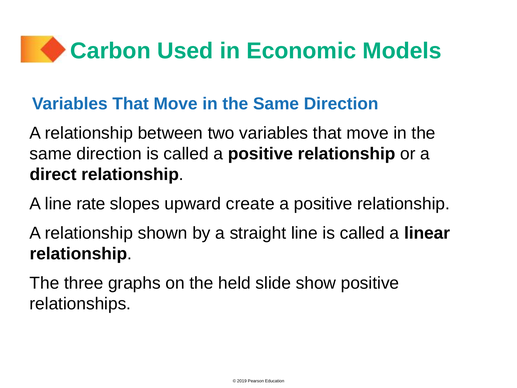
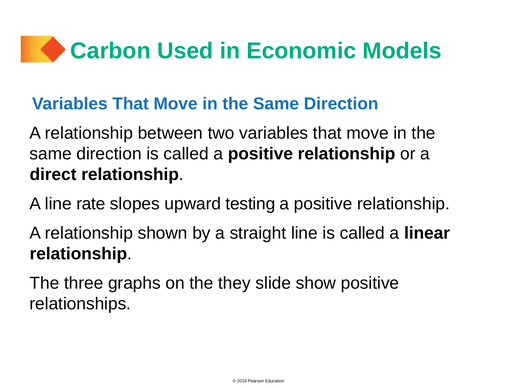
create: create -> testing
held: held -> they
